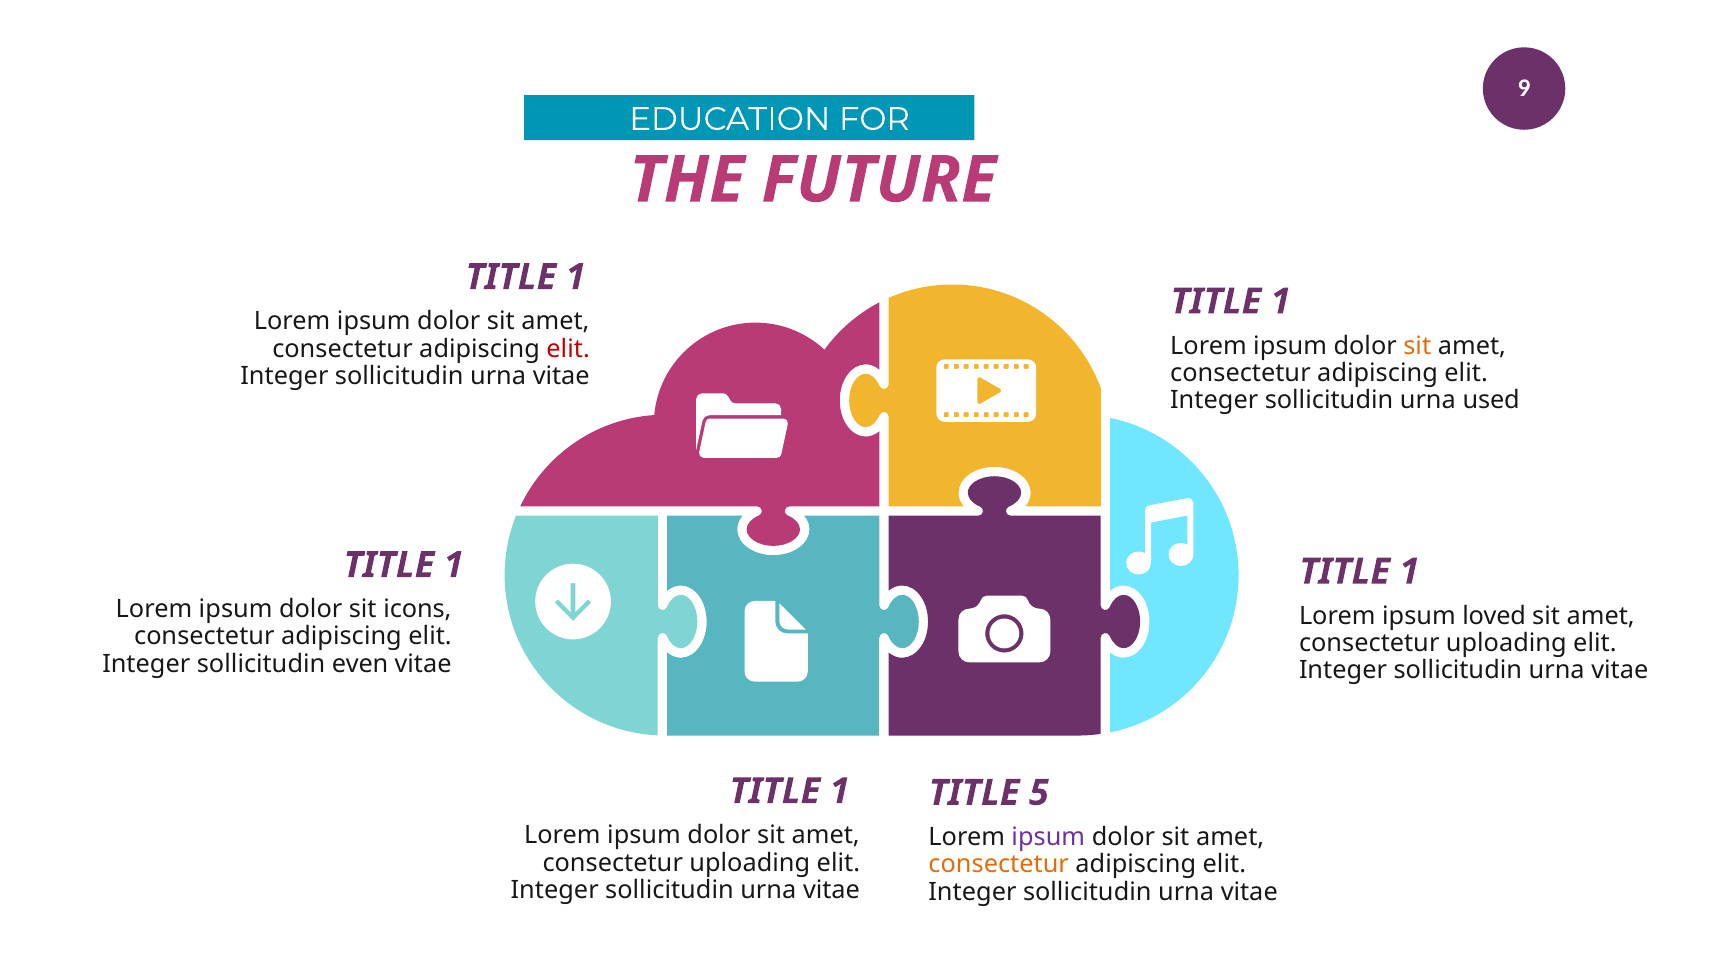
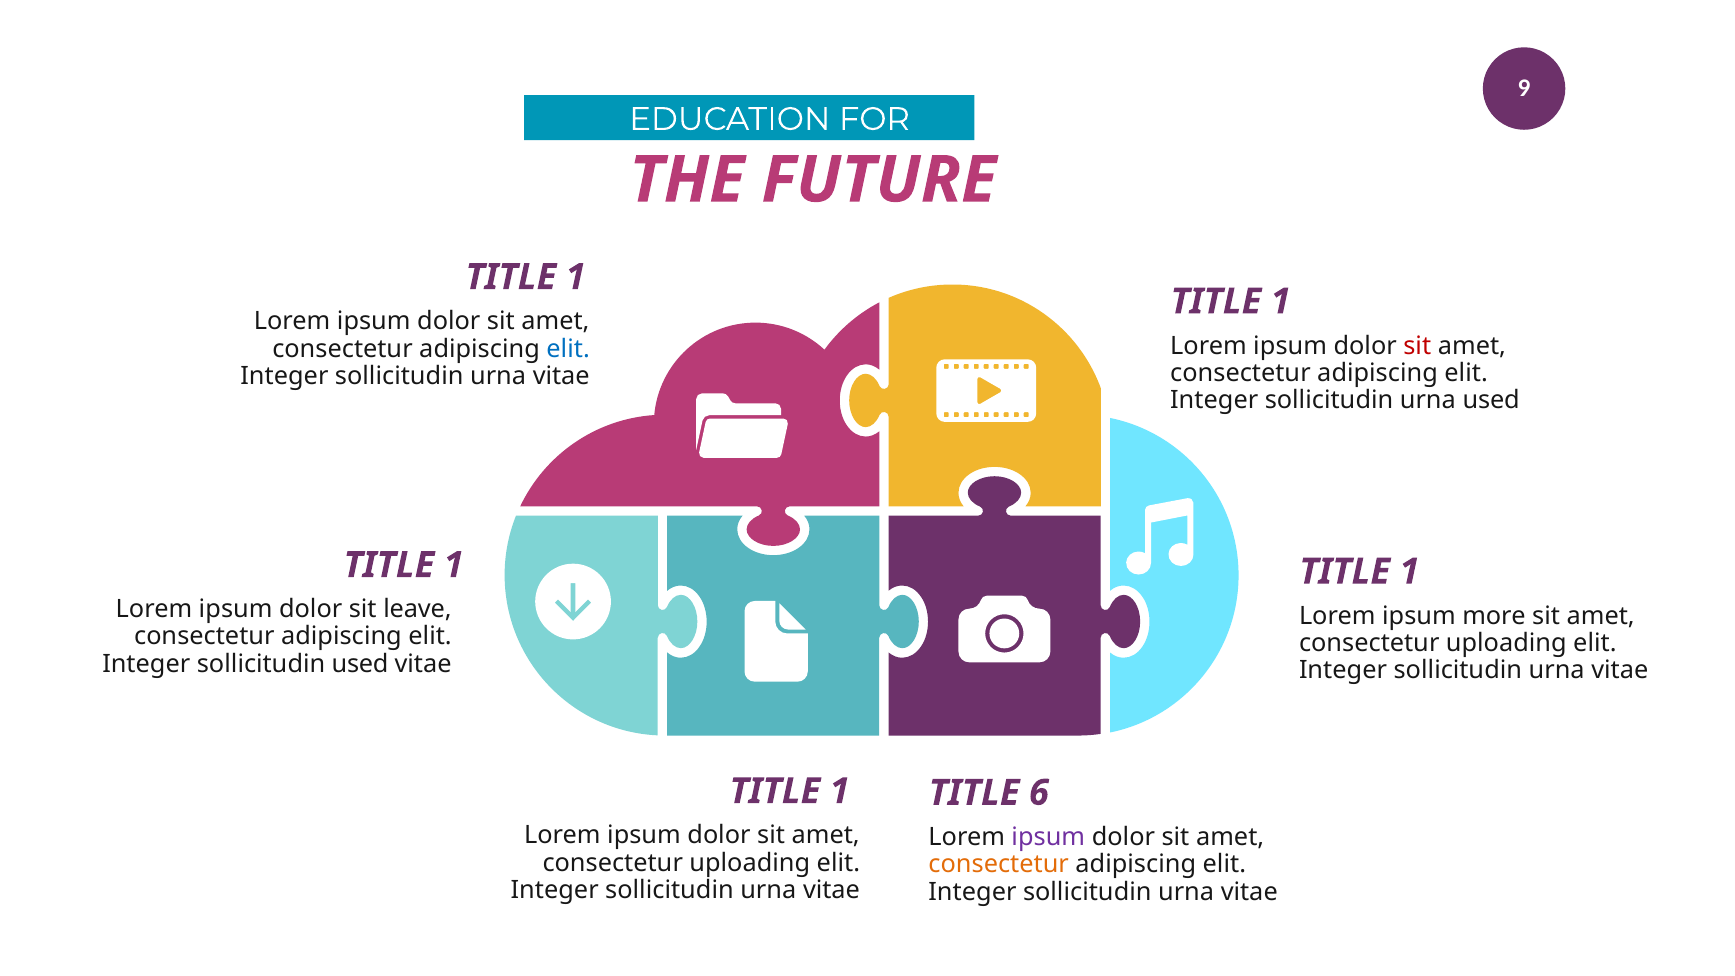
sit at (1417, 346) colour: orange -> red
elit at (568, 349) colour: red -> blue
icons: icons -> leave
loved: loved -> more
sollicitudin even: even -> used
5: 5 -> 6
